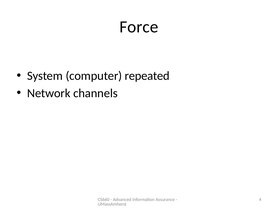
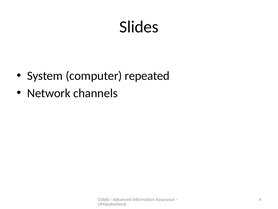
Force: Force -> Slides
